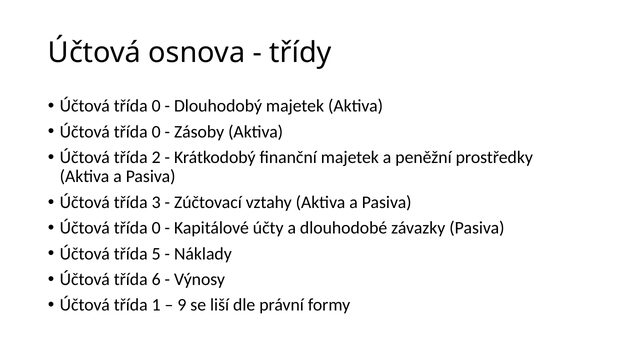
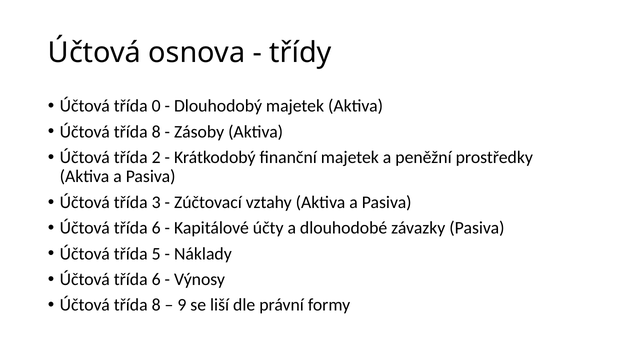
0 at (156, 132): 0 -> 8
0 at (156, 228): 0 -> 6
1 at (156, 305): 1 -> 8
